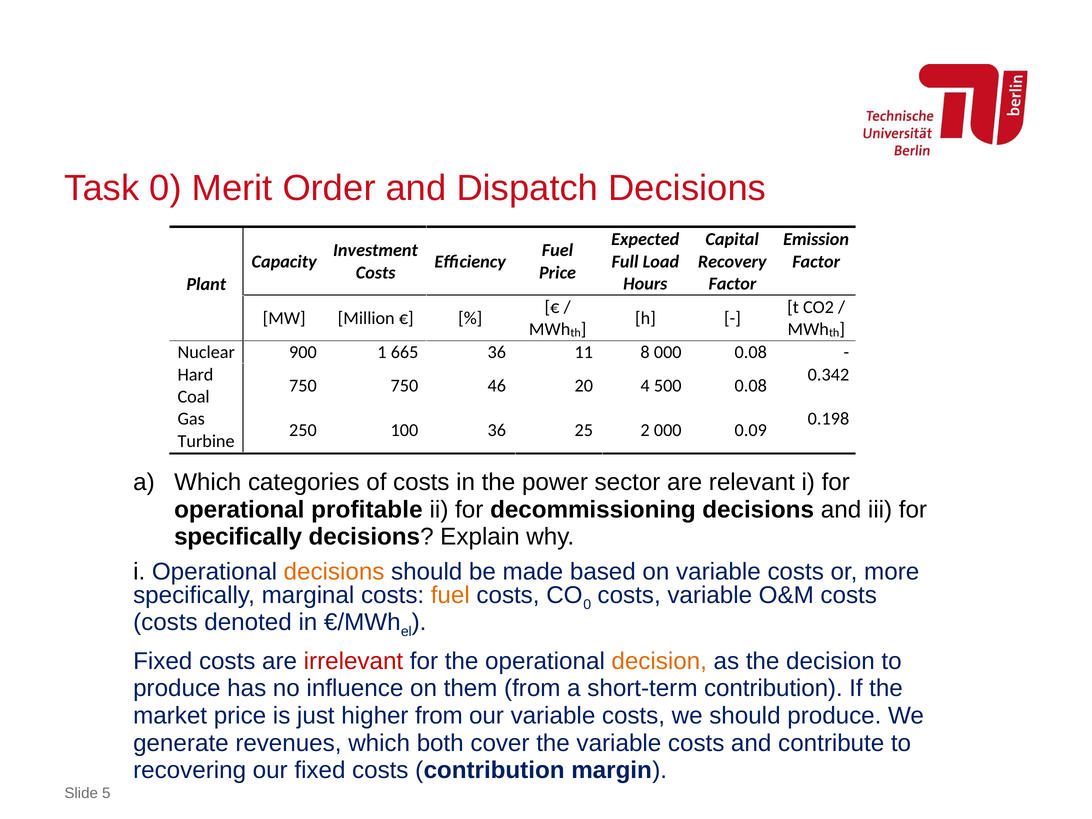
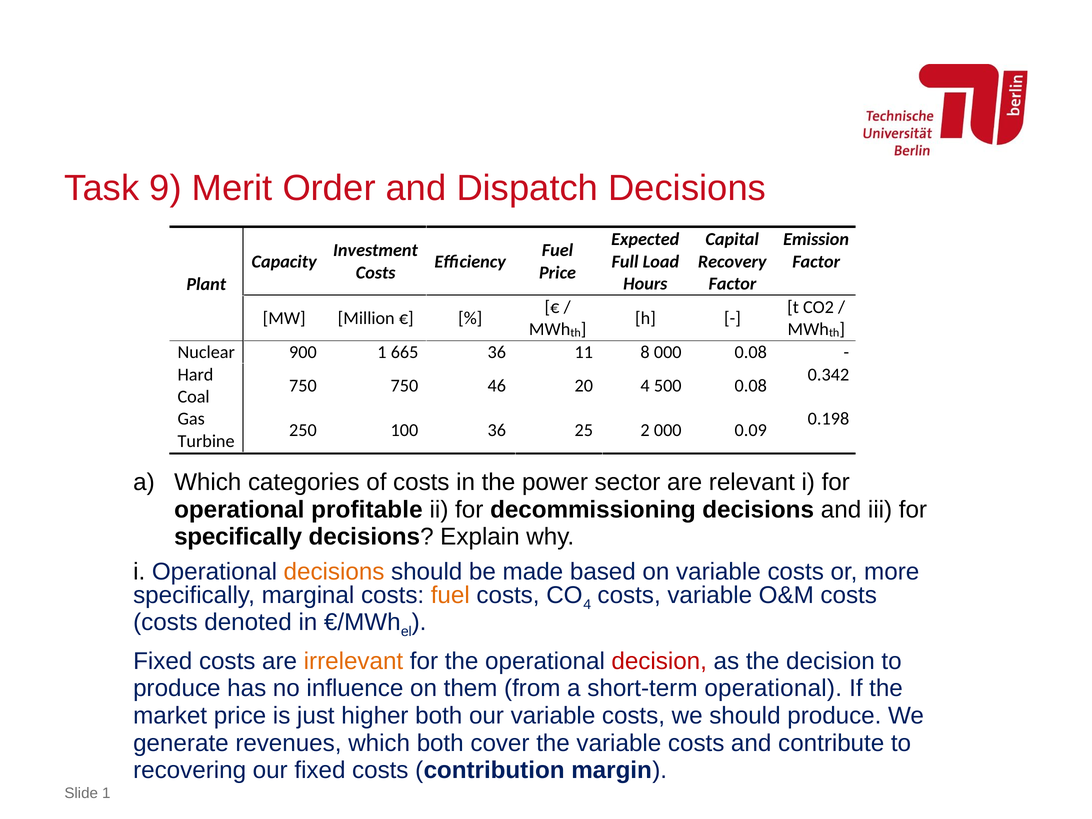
Task 0: 0 -> 9
0 at (587, 604): 0 -> 4
irrelevant colour: red -> orange
decision at (659, 661) colour: orange -> red
short-term contribution: contribution -> operational
higher from: from -> both
Slide 5: 5 -> 1
